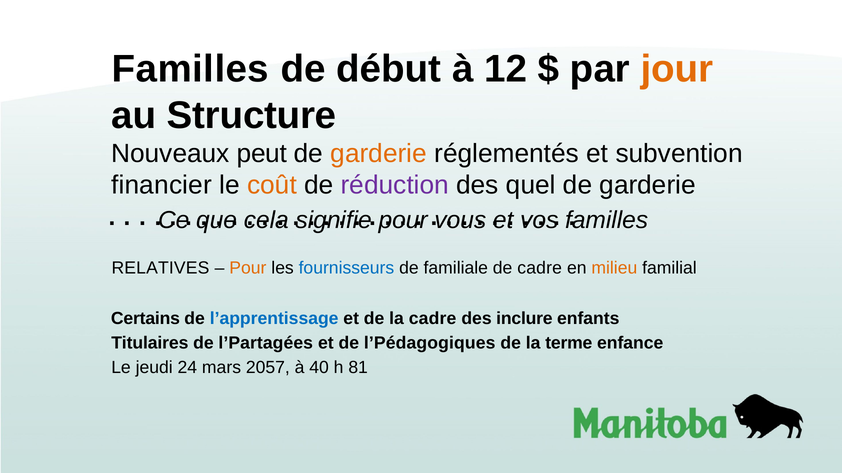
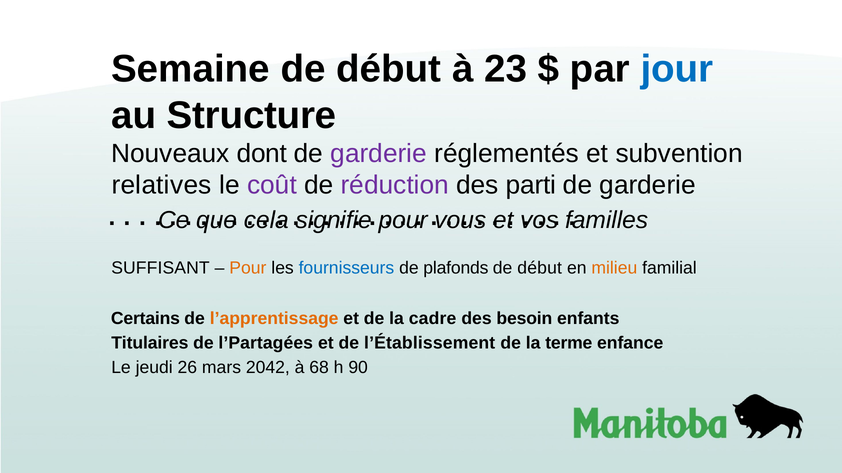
Familles at (190, 69): Familles -> Semaine
12: 12 -> 23
jour colour: orange -> blue
peut: peut -> dont
garderie at (379, 154) colour: orange -> purple
financier: financier -> relatives
coût colour: orange -> purple
quel: quel -> parti
RELATIVES: RELATIVES -> SUFFISANT
familiale: familiale -> plafonds
cadre at (540, 268): cadre -> début
l’apprentissage colour: blue -> orange
inclure: inclure -> besoin
l’Pédagogiques: l’Pédagogiques -> l’Établissement
24: 24 -> 26
2057: 2057 -> 2042
40: 40 -> 68
81: 81 -> 90
